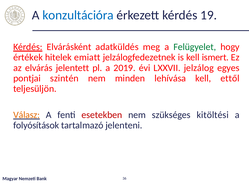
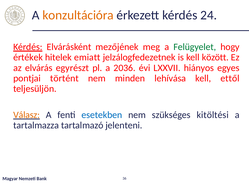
konzultációra colour: blue -> orange
19: 19 -> 24
adatküldés: adatküldés -> mezőjének
ismert: ismert -> között
jelentett: jelentett -> egyrészt
2019: 2019 -> 2036
jelzálog: jelzálog -> hiányos
szintén: szintén -> történt
esetekben colour: red -> blue
folyósítások: folyósítások -> tartalmazza
